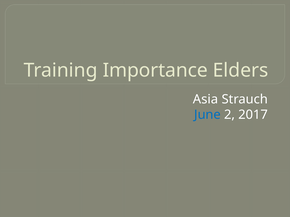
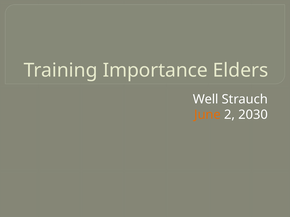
Asia: Asia -> Well
June colour: blue -> orange
2017: 2017 -> 2030
